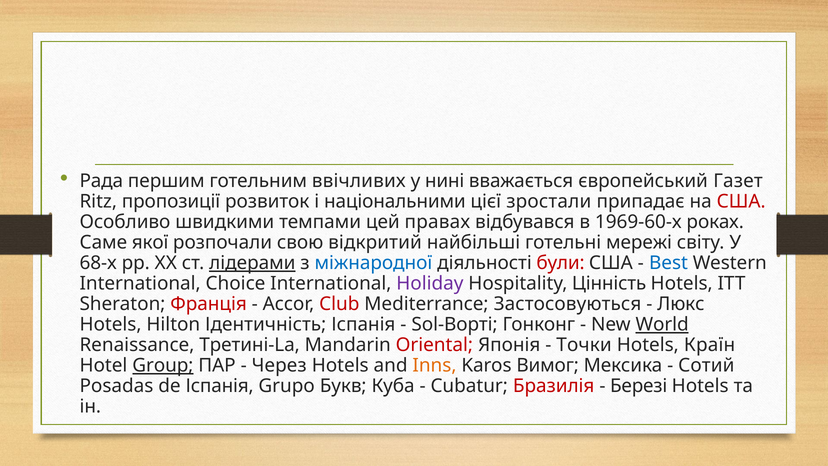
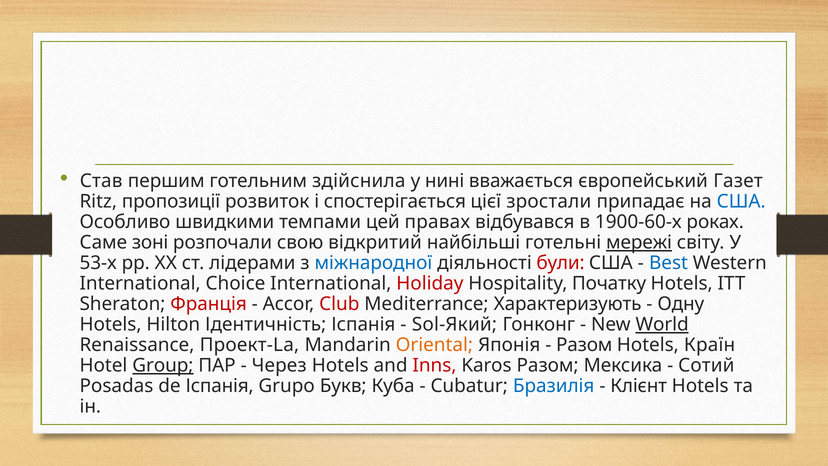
Рада: Рада -> Став
ввічливих: ввічливих -> здійснила
національними: національними -> спостерігається
США at (741, 202) colour: red -> blue
1969-60-х: 1969-60-х -> 1900-60-х
якої: якої -> зоні
мережі underline: none -> present
68-х: 68-х -> 53-х
лідерами underline: present -> none
Holiday colour: purple -> red
Цінність: Цінність -> Початку
Застосовуються: Застосовуються -> Характеризують
Люкс: Люкс -> Одну
Sol-Ворті: Sol-Ворті -> Sol-Який
Третині-La: Третині-La -> Проект-La
Oriental colour: red -> orange
Точки at (584, 345): Точки -> Разом
Inns colour: orange -> red
Karos Вимог: Вимог -> Разом
Бразилія colour: red -> blue
Березі: Березі -> Клієнт
